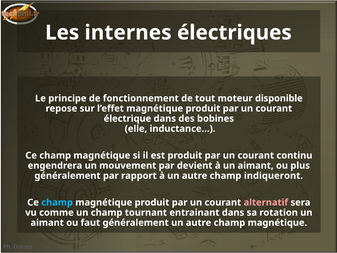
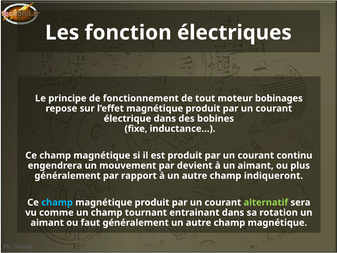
internes: internes -> fonction
disponible: disponible -> bobinages
elle: elle -> fixe
alternatif colour: pink -> light green
